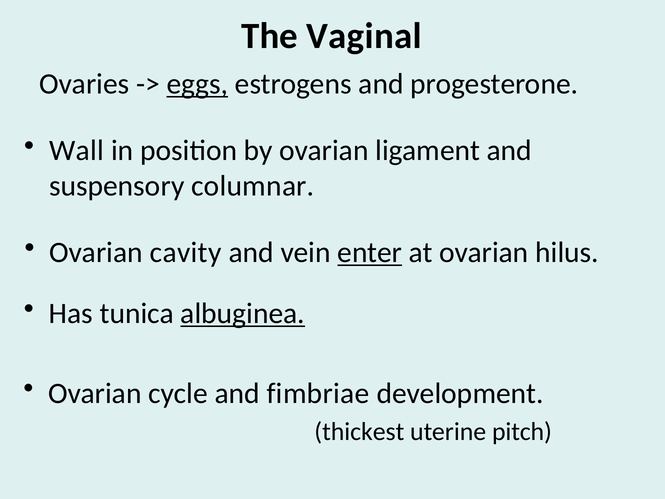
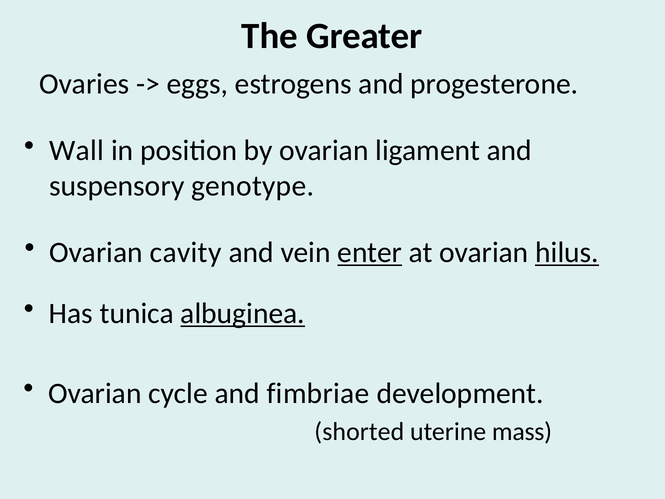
Vaginal: Vaginal -> Greater
eggs underline: present -> none
columnar: columnar -> genotype
hilus underline: none -> present
thickest: thickest -> shorted
pitch: pitch -> mass
